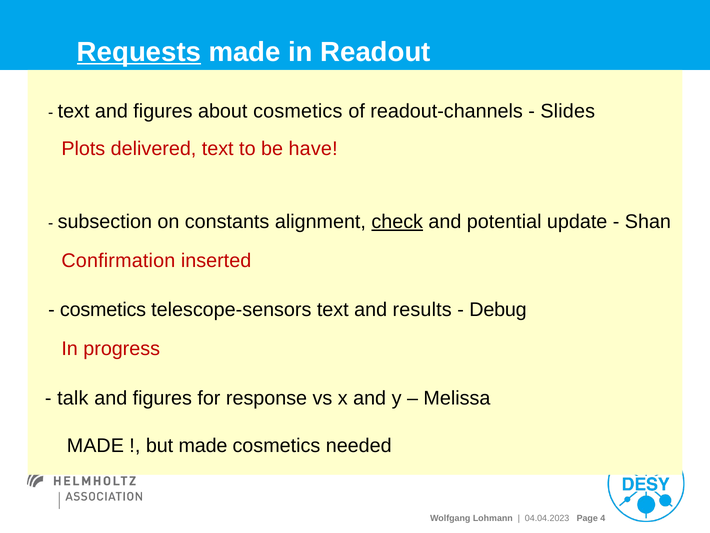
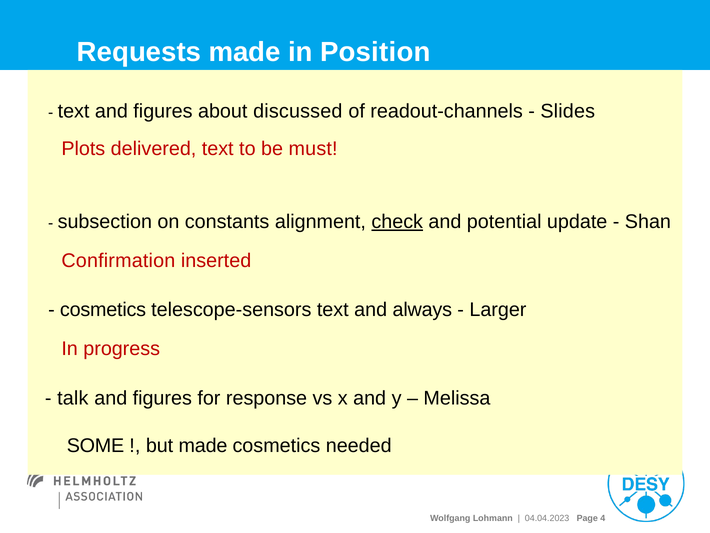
Requests underline: present -> none
Readout: Readout -> Position
about cosmetics: cosmetics -> discussed
have: have -> must
results: results -> always
Debug: Debug -> Larger
MADE at (95, 445): MADE -> SOME
